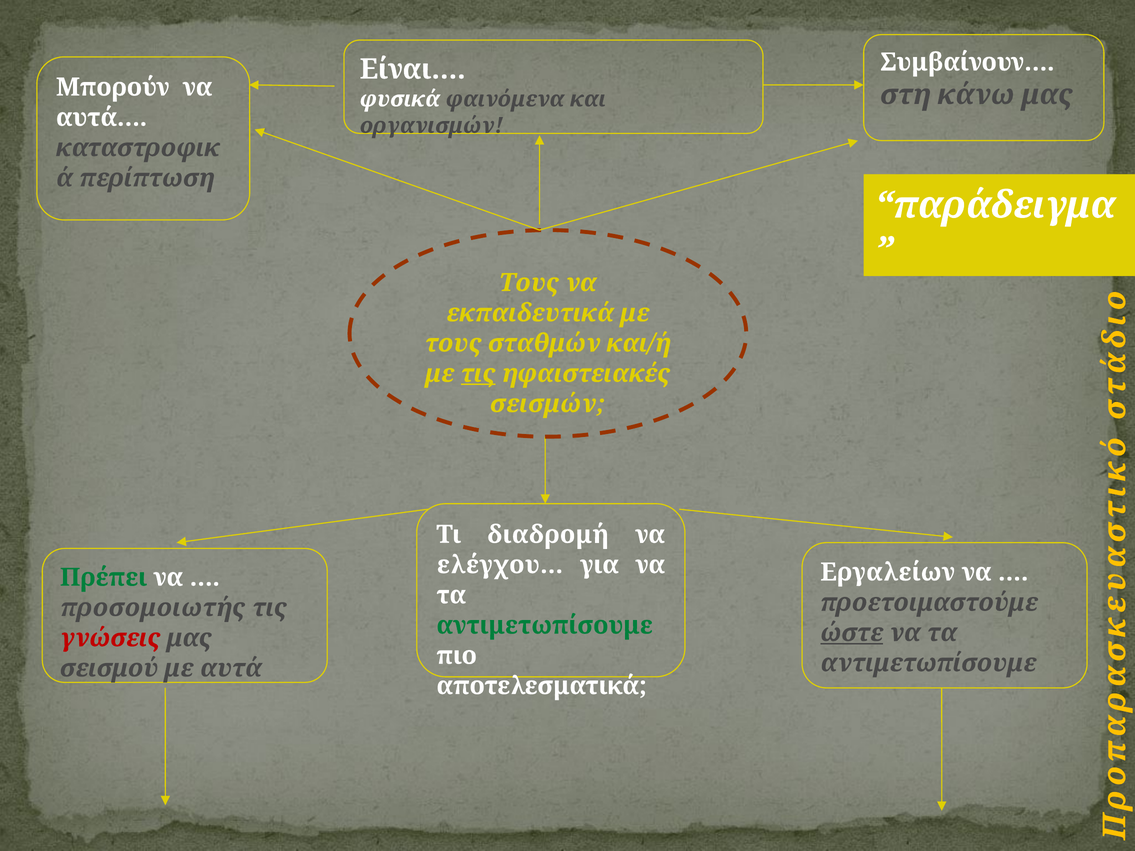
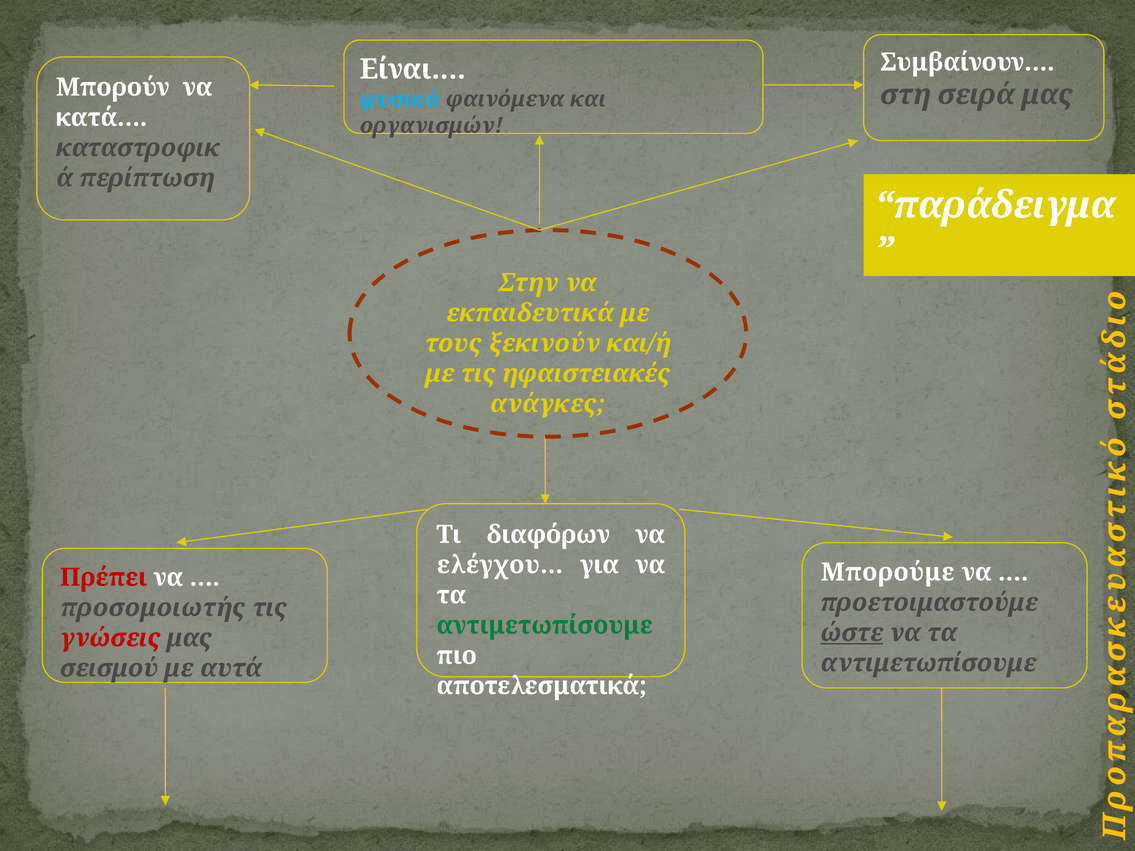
κάνω: κάνω -> σειρά
φυσικά colour: white -> light blue
αυτά…: αυτά… -> κατά…
Τους at (529, 283): Τους -> Στην
σταθμών: σταθμών -> ξεκινούν
τις at (478, 374) underline: present -> none
σεισμών: σεισμών -> ανάγκες
διαδρομή: διαδρομή -> διαφόρων
Εργαλείων: Εργαλείων -> Μπορούμε
Πρέπει colour: green -> red
